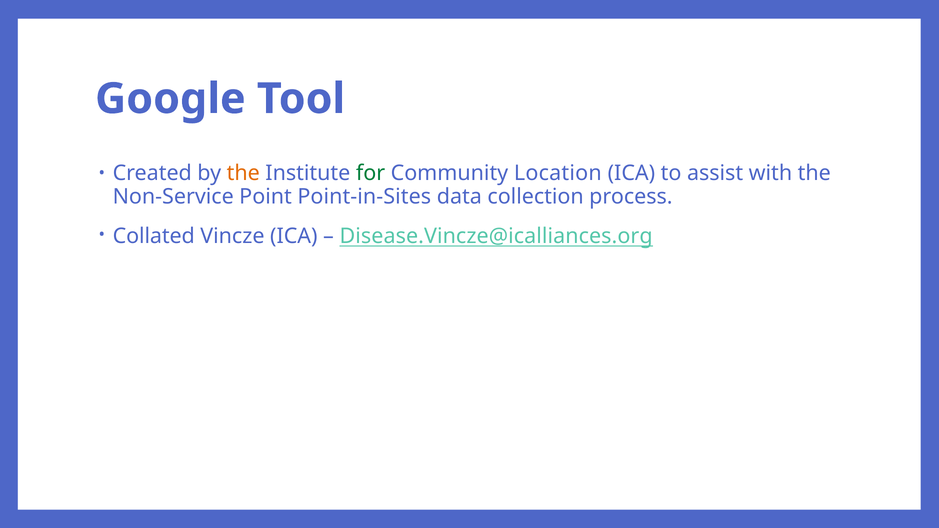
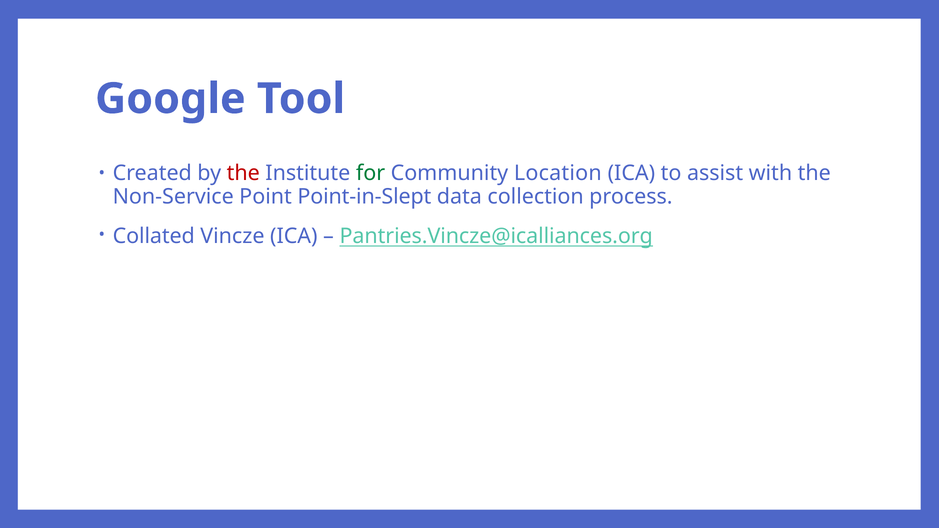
the at (243, 173) colour: orange -> red
Point-in-Sites: Point-in-Sites -> Point-in-Slept
Disease.Vincze@icalliances.org: Disease.Vincze@icalliances.org -> Pantries.Vincze@icalliances.org
